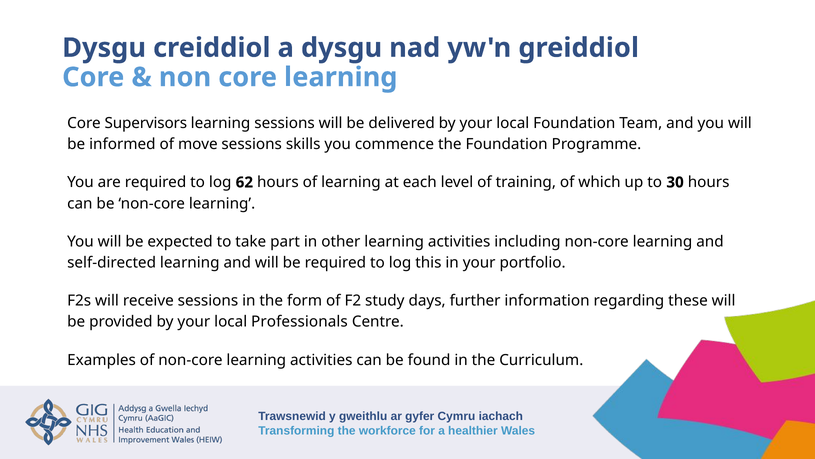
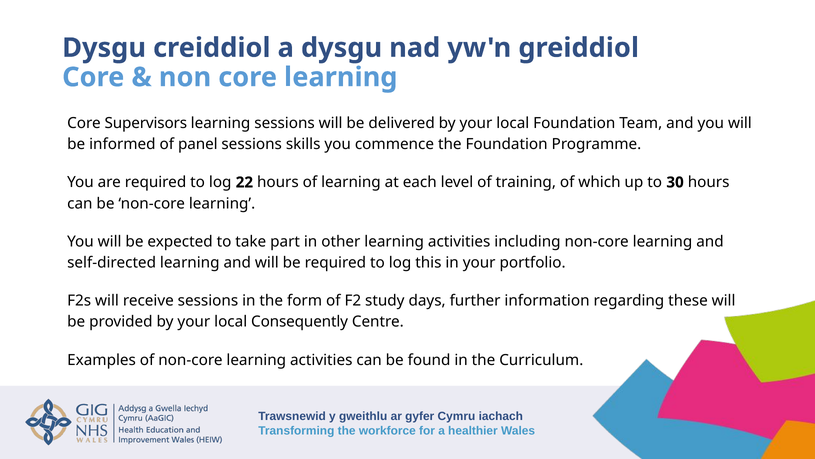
move: move -> panel
62: 62 -> 22
Professionals: Professionals -> Consequently
